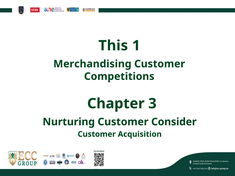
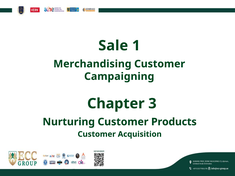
This: This -> Sale
Competitions: Competitions -> Campaigning
Consider: Consider -> Products
